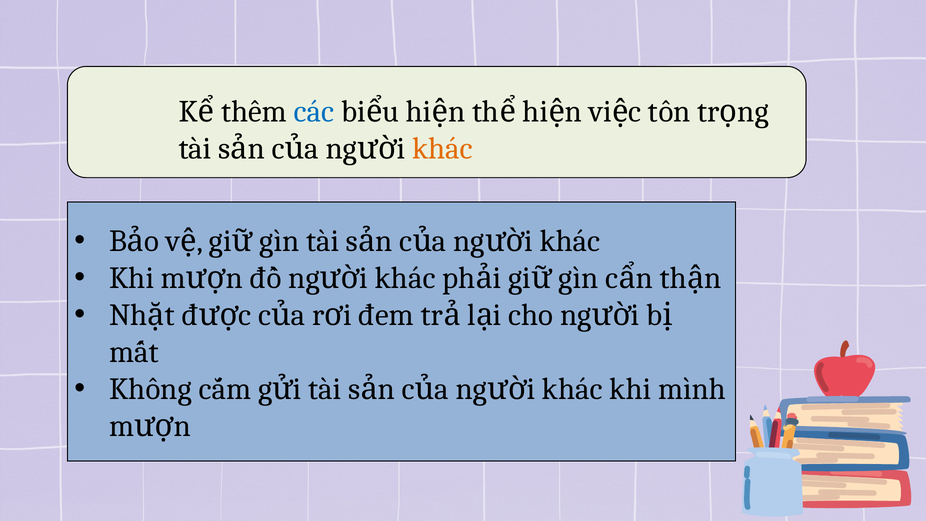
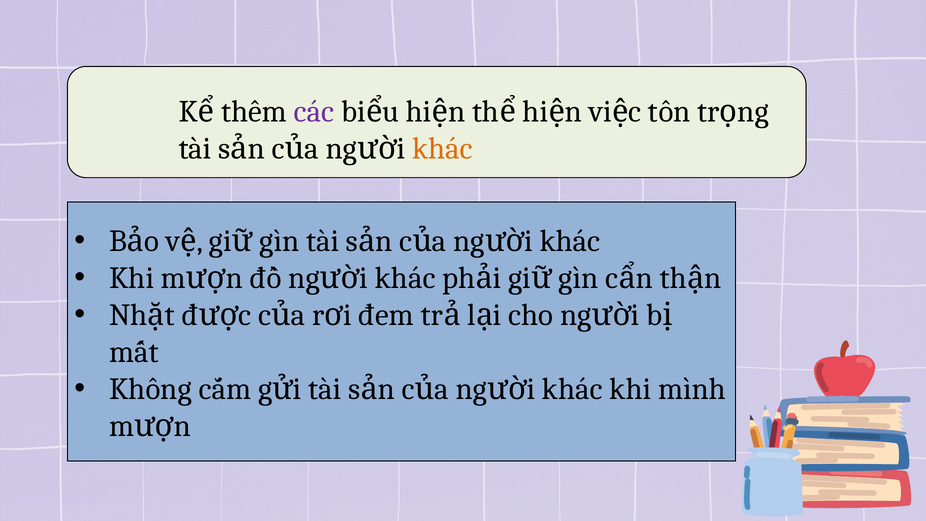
các colour: blue -> purple
